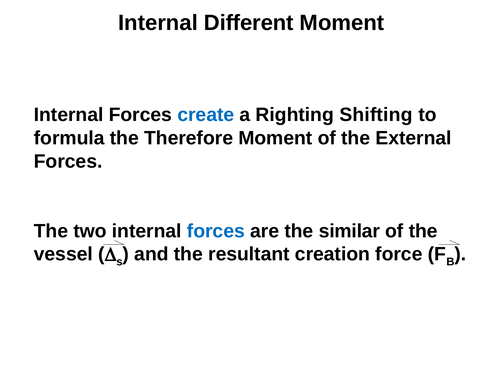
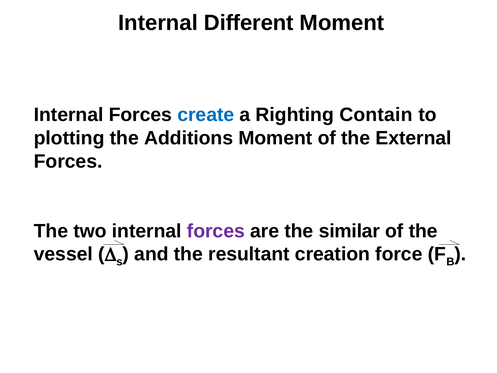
Shifting: Shifting -> Contain
formula: formula -> plotting
Therefore: Therefore -> Additions
forces at (216, 231) colour: blue -> purple
